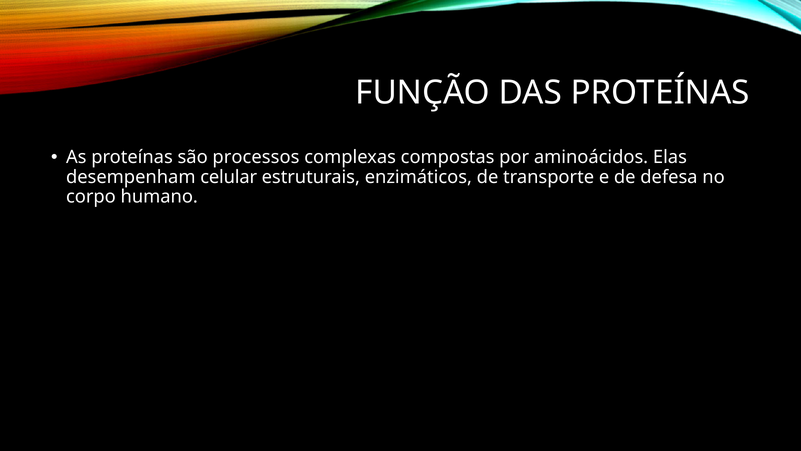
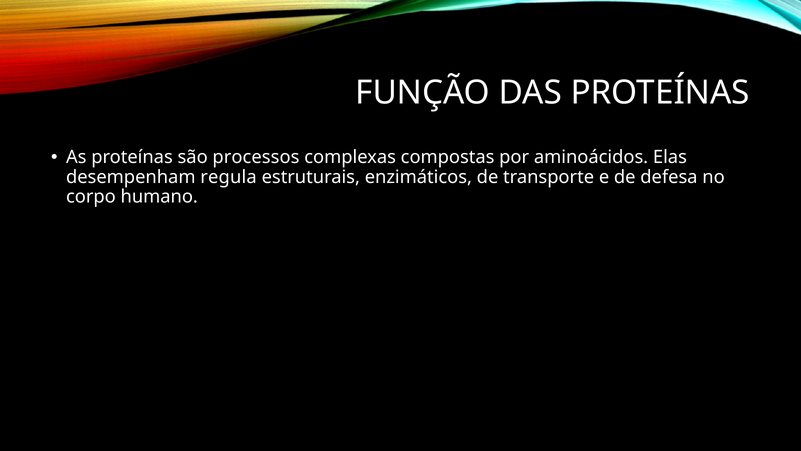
celular: celular -> regula
